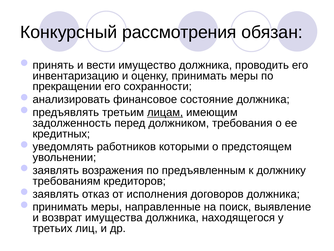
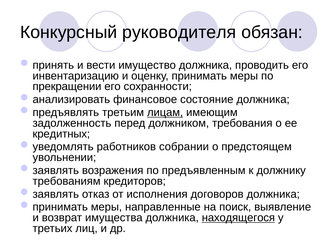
рассмотрения: рассмотрения -> руководителя
которыми: которыми -> собрании
находящегося underline: none -> present
